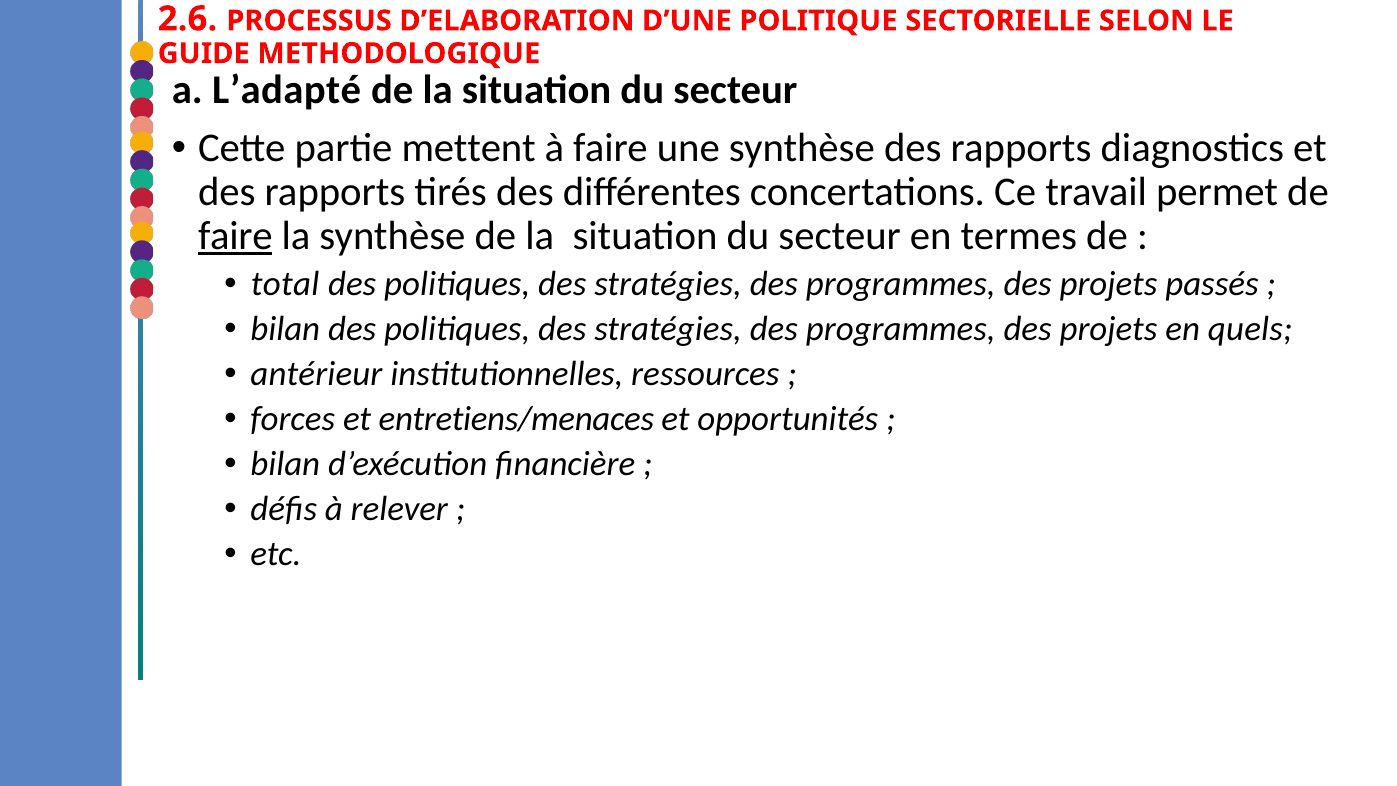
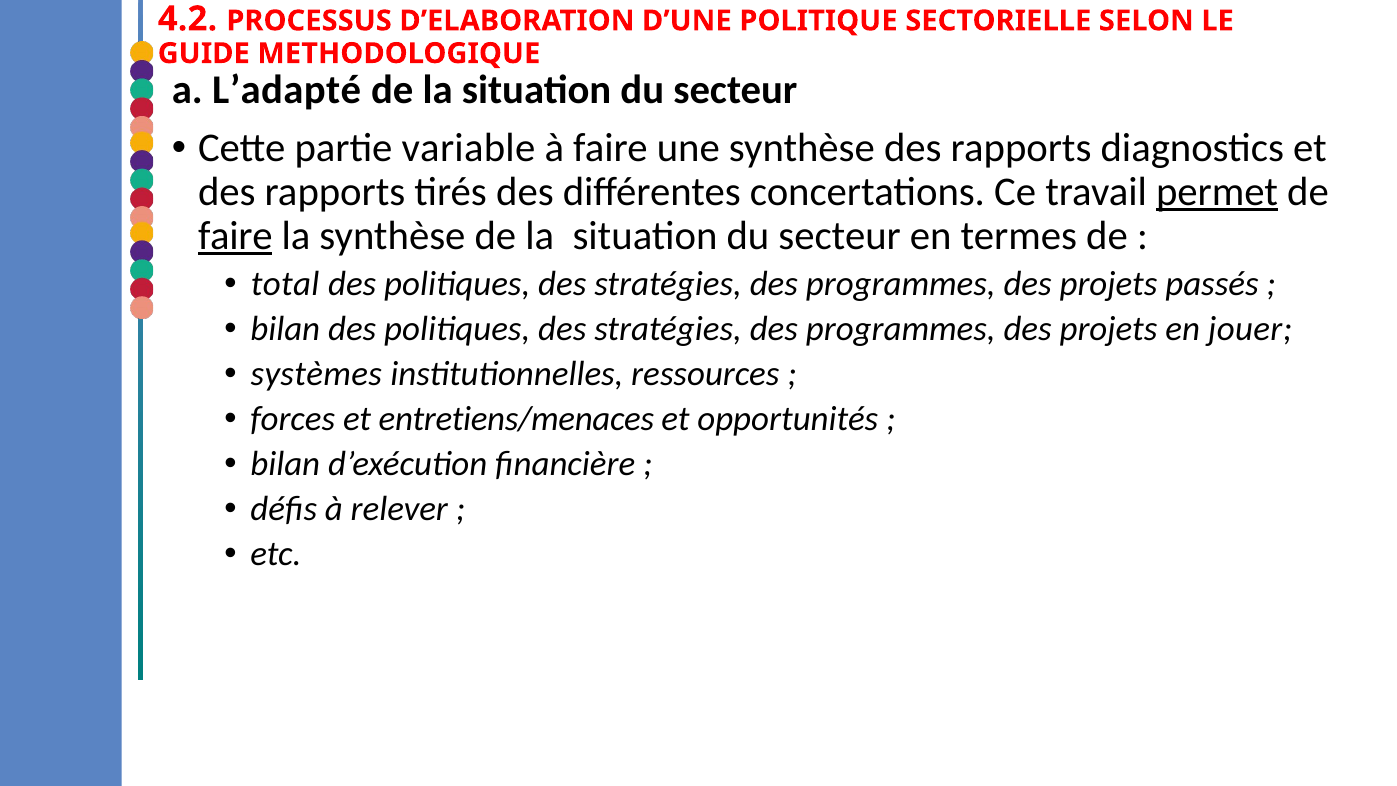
2.6: 2.6 -> 4.2
mettent: mettent -> variable
permet underline: none -> present
quels: quels -> jouer
antérieur: antérieur -> systèmes
